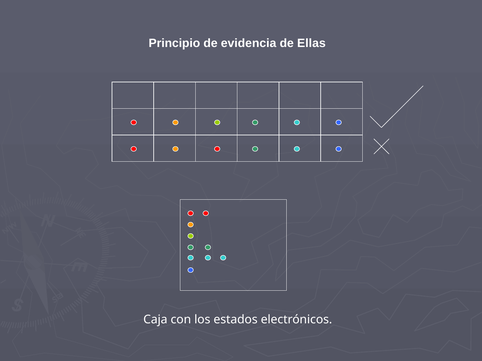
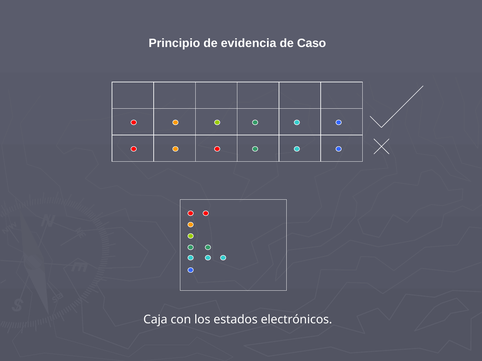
Ellas: Ellas -> Caso
